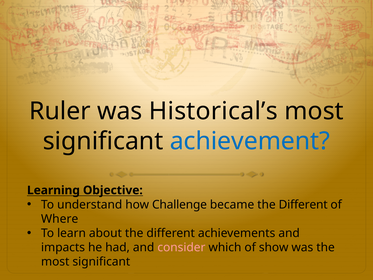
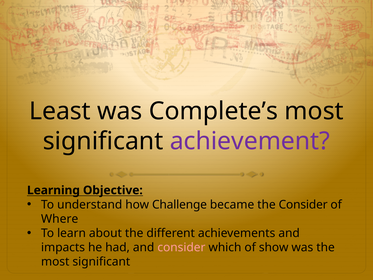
Ruler: Ruler -> Least
Historical’s: Historical’s -> Complete’s
achievement colour: blue -> purple
became the Different: Different -> Consider
